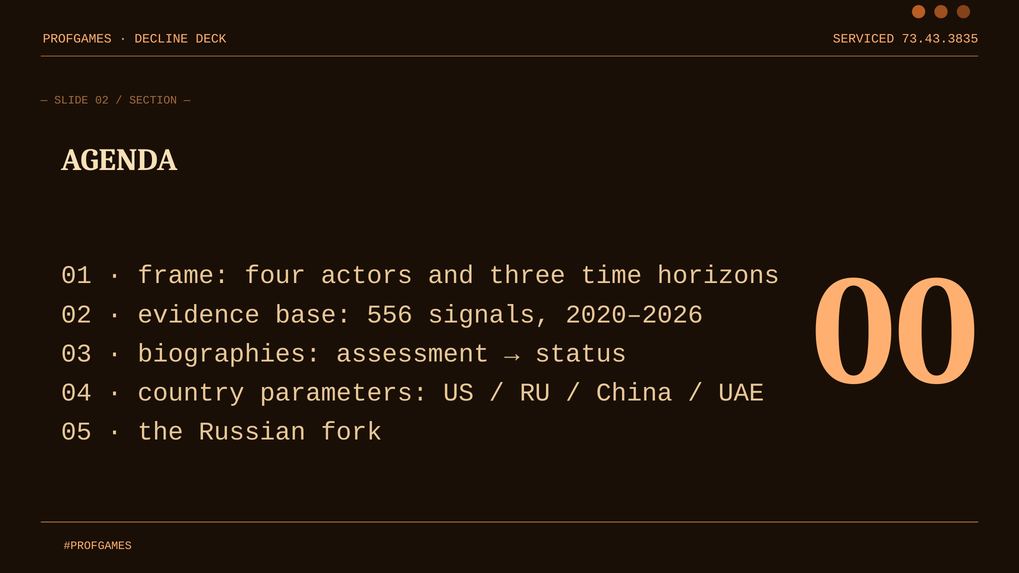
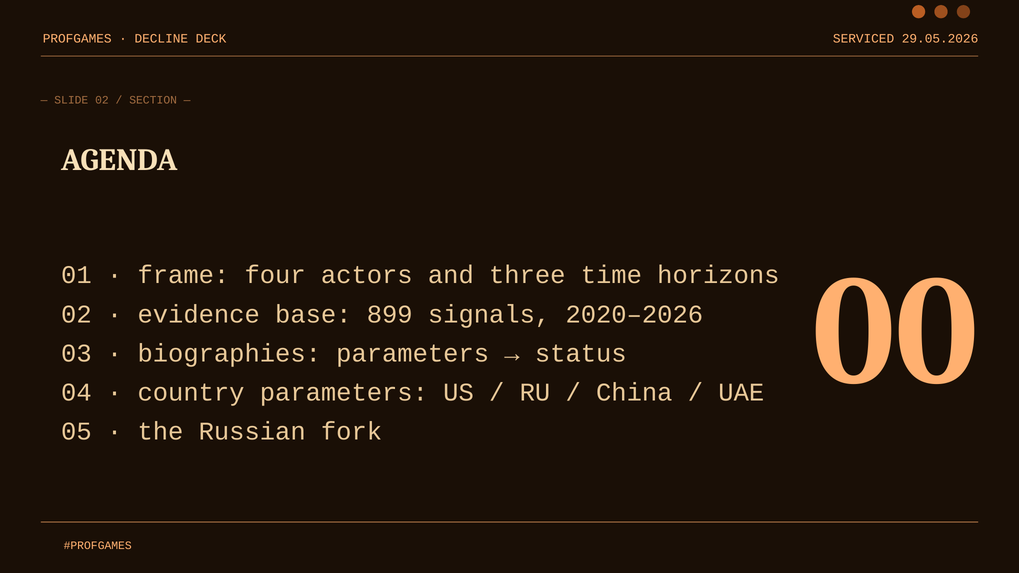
73.43.3835: 73.43.3835 -> 29.05.2026
556: 556 -> 899
biographies assessment: assessment -> parameters
